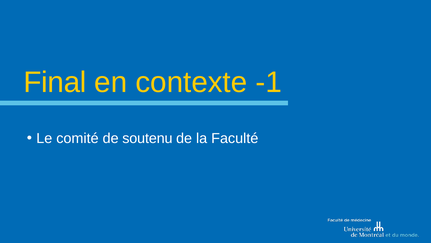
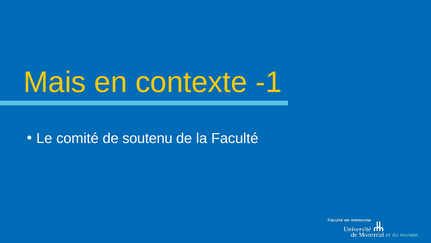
Final: Final -> Mais
